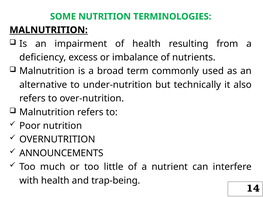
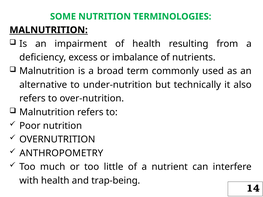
ANNOUNCEMENTS: ANNOUNCEMENTS -> ANTHROPOMETRY
